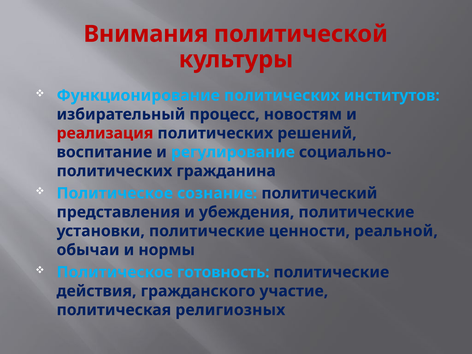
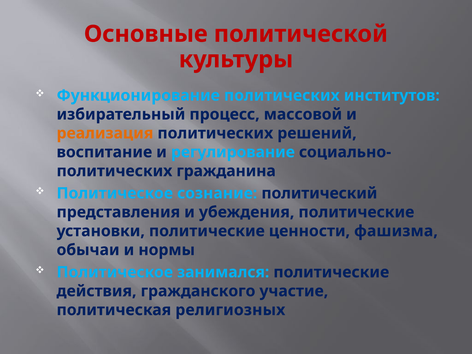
Внимания: Внимания -> Основные
новостям: новостям -> массовой
реализация colour: red -> orange
реальной: реальной -> фашизма
готовность: готовность -> занимался
